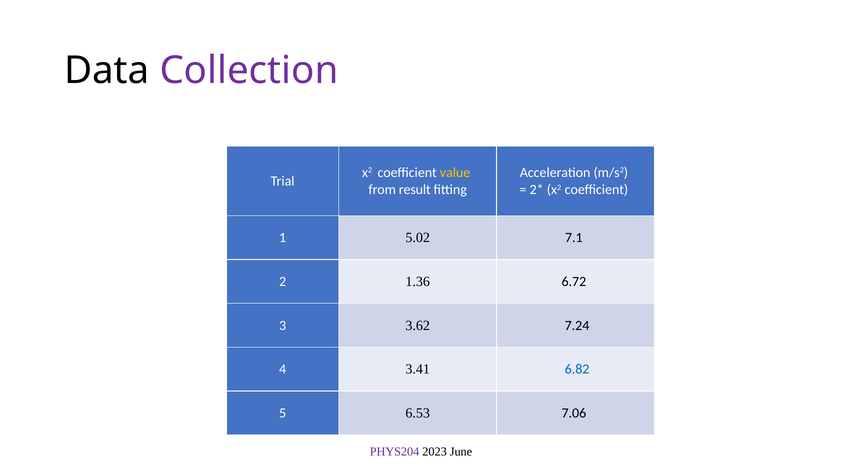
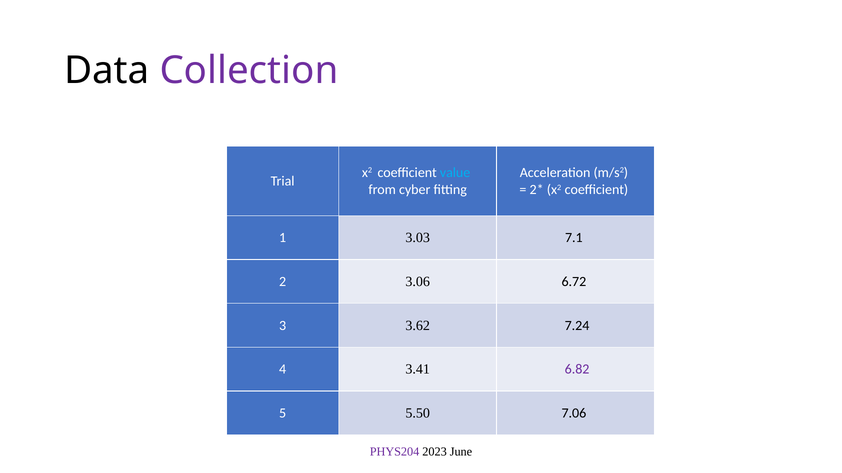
value colour: yellow -> light blue
result: result -> cyber
5.02: 5.02 -> 3.03
1.36: 1.36 -> 3.06
6.82 colour: blue -> purple
6.53: 6.53 -> 5.50
